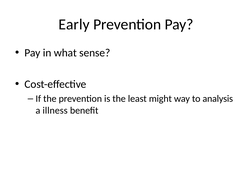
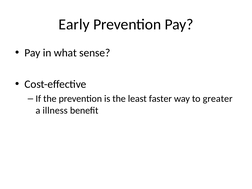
might: might -> faster
analysis: analysis -> greater
